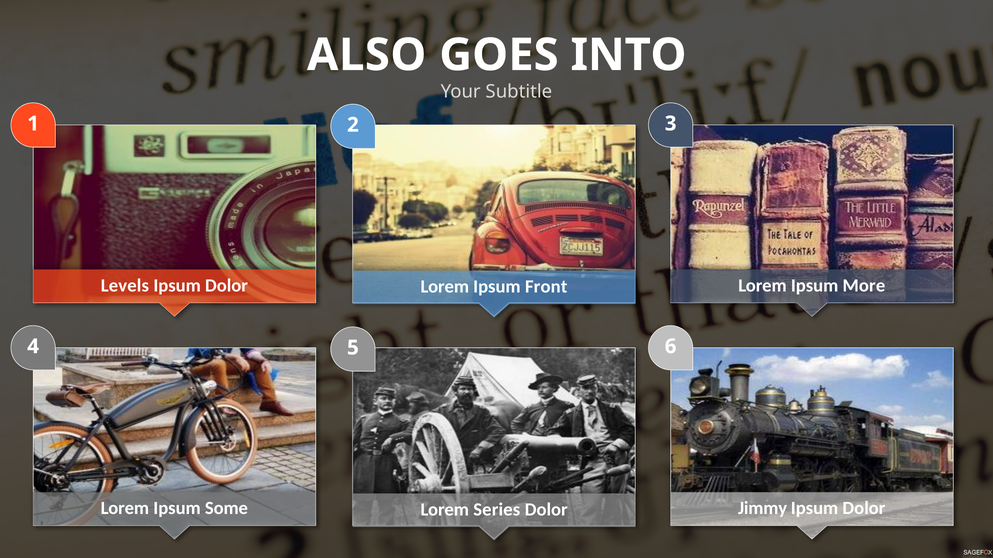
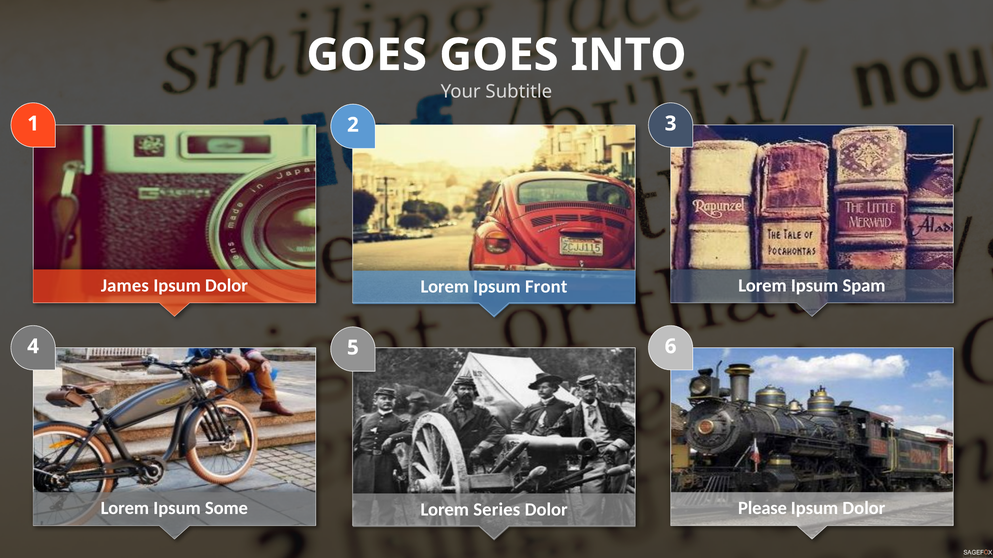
ALSO at (367, 55): ALSO -> GOES
Levels: Levels -> James
More: More -> Spam
Jimmy: Jimmy -> Please
